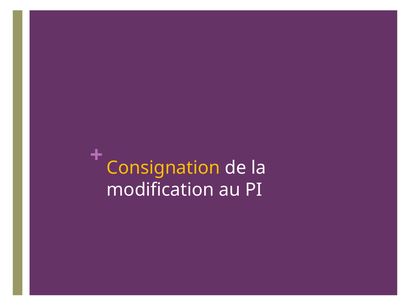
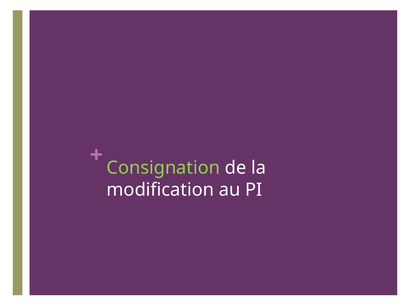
Consignation colour: yellow -> light green
